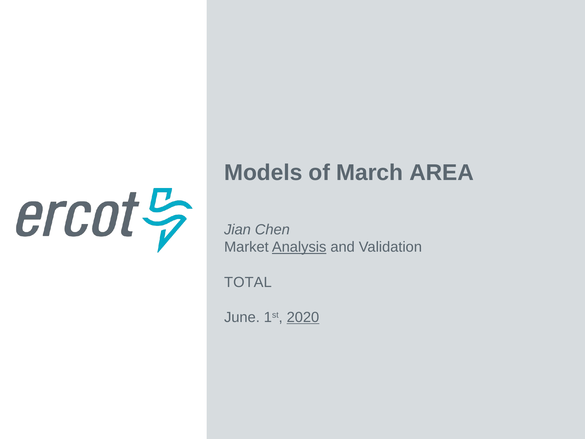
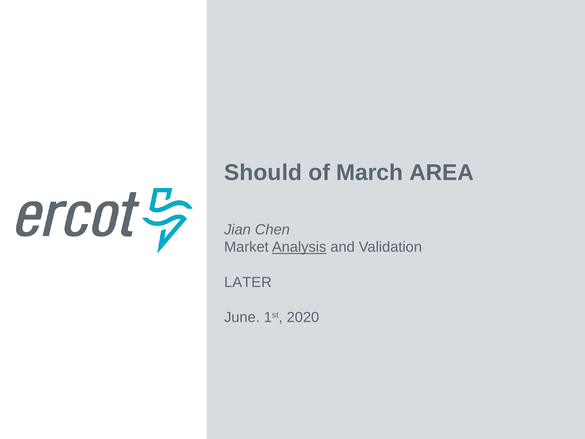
Models: Models -> Should
TOTAL: TOTAL -> LATER
2020 underline: present -> none
